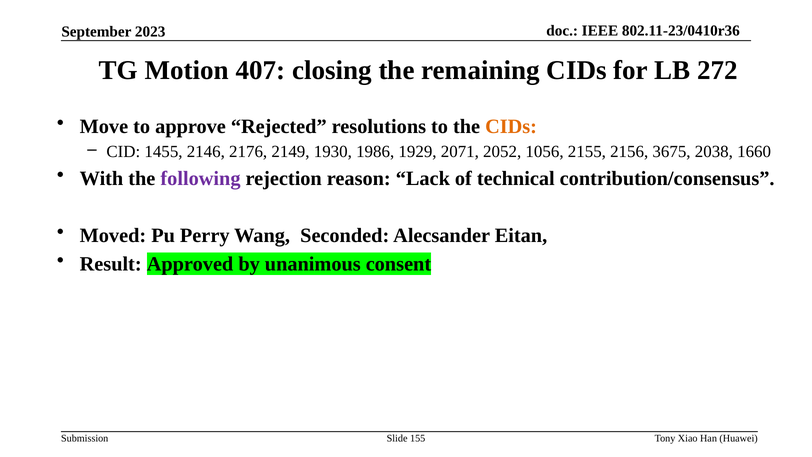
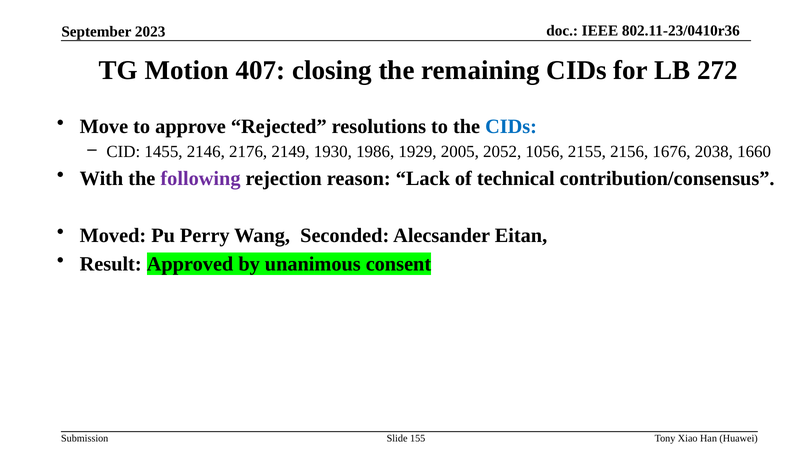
CIDs at (511, 126) colour: orange -> blue
2071: 2071 -> 2005
3675: 3675 -> 1676
